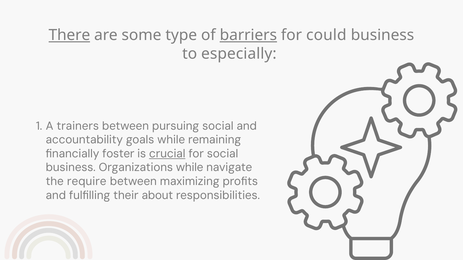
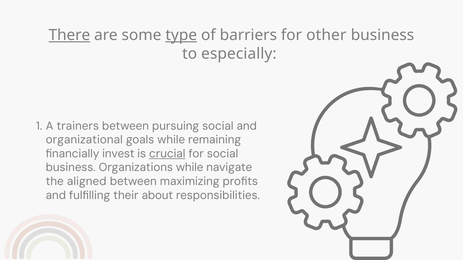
type underline: none -> present
barriers underline: present -> none
could: could -> other
accountability: accountability -> organizational
foster: foster -> invest
require: require -> aligned
